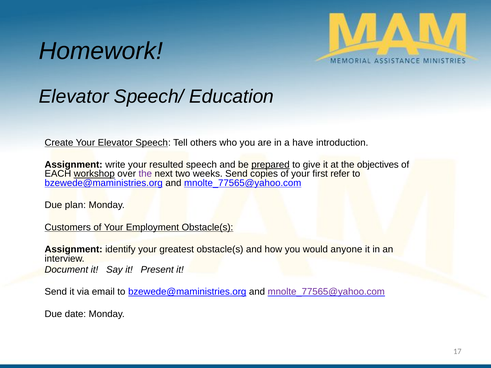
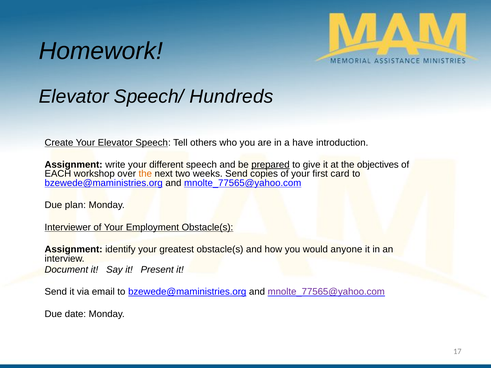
Education: Education -> Hundreds
resulted: resulted -> different
workshop underline: present -> none
the at (145, 174) colour: purple -> orange
refer: refer -> card
Customers: Customers -> Interviewer
